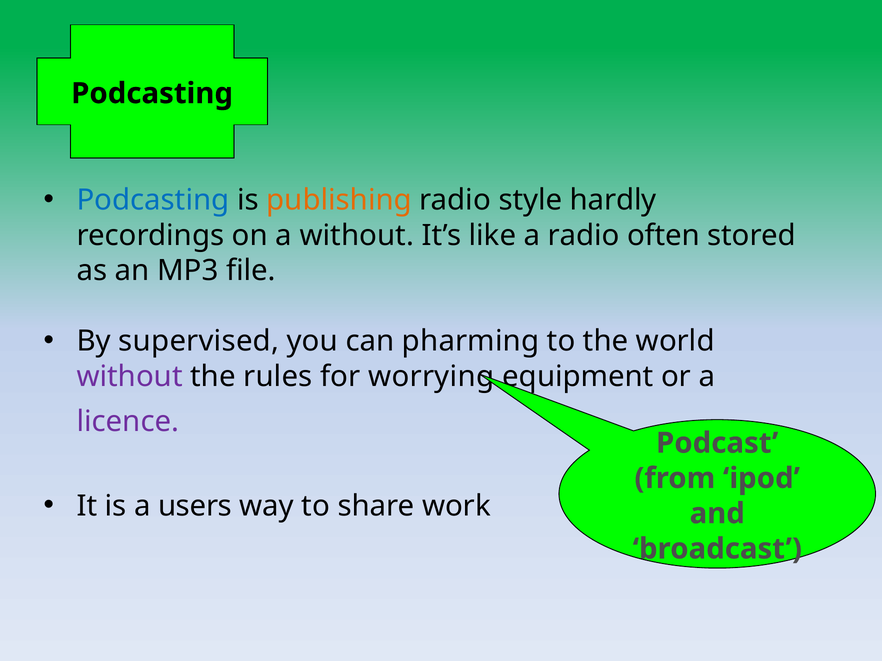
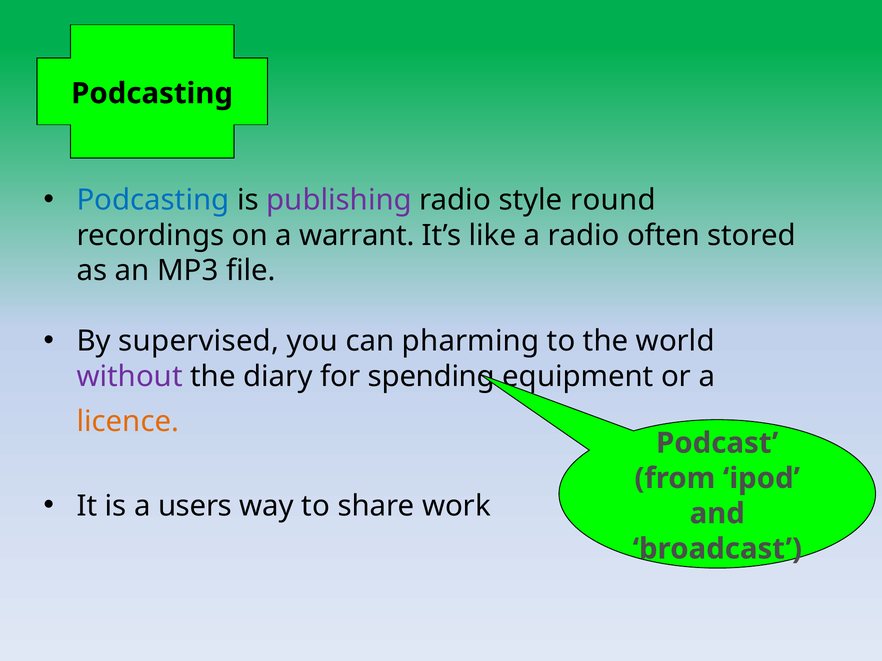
publishing colour: orange -> purple
hardly: hardly -> round
a without: without -> warrant
rules: rules -> diary
worrying: worrying -> spending
licence colour: purple -> orange
